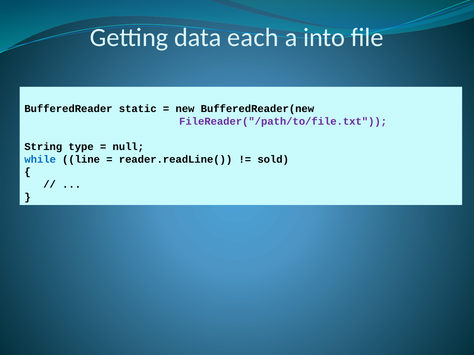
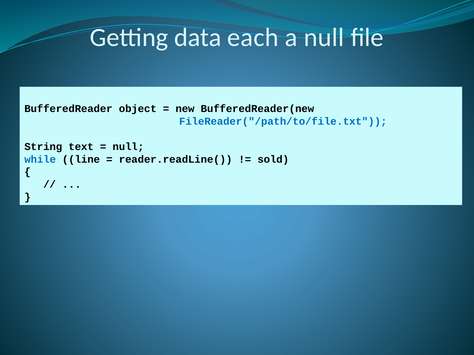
a into: into -> null
static: static -> object
FileReader("/path/to/file.txt colour: purple -> blue
type: type -> text
